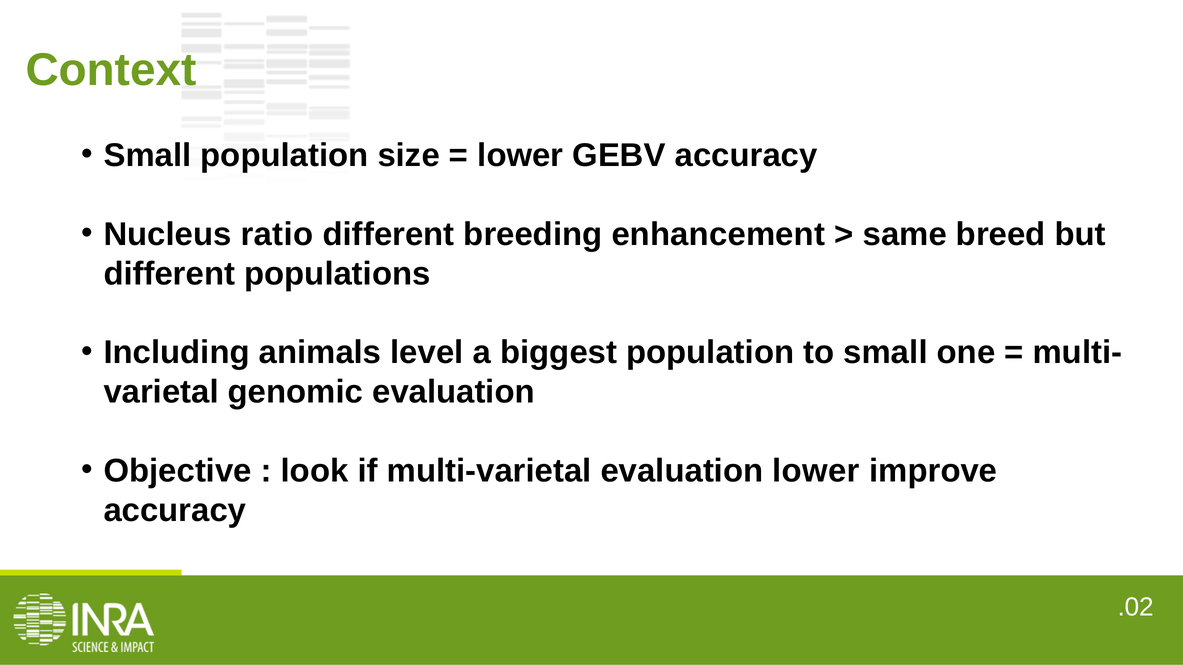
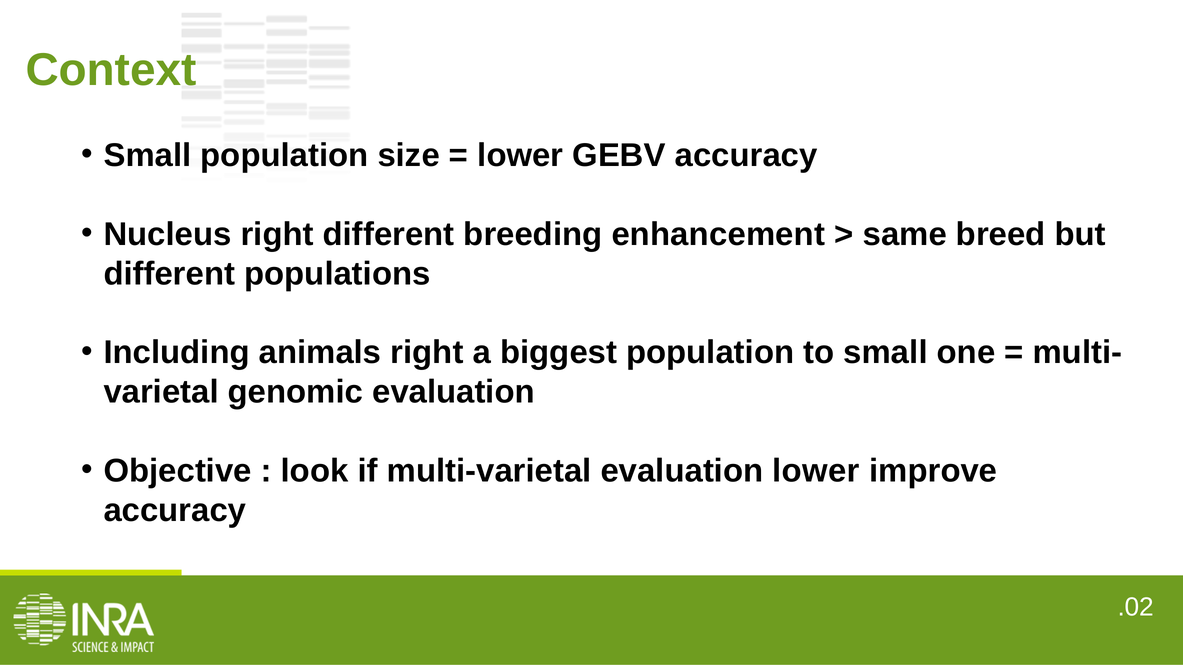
Nucleus ratio: ratio -> right
animals level: level -> right
